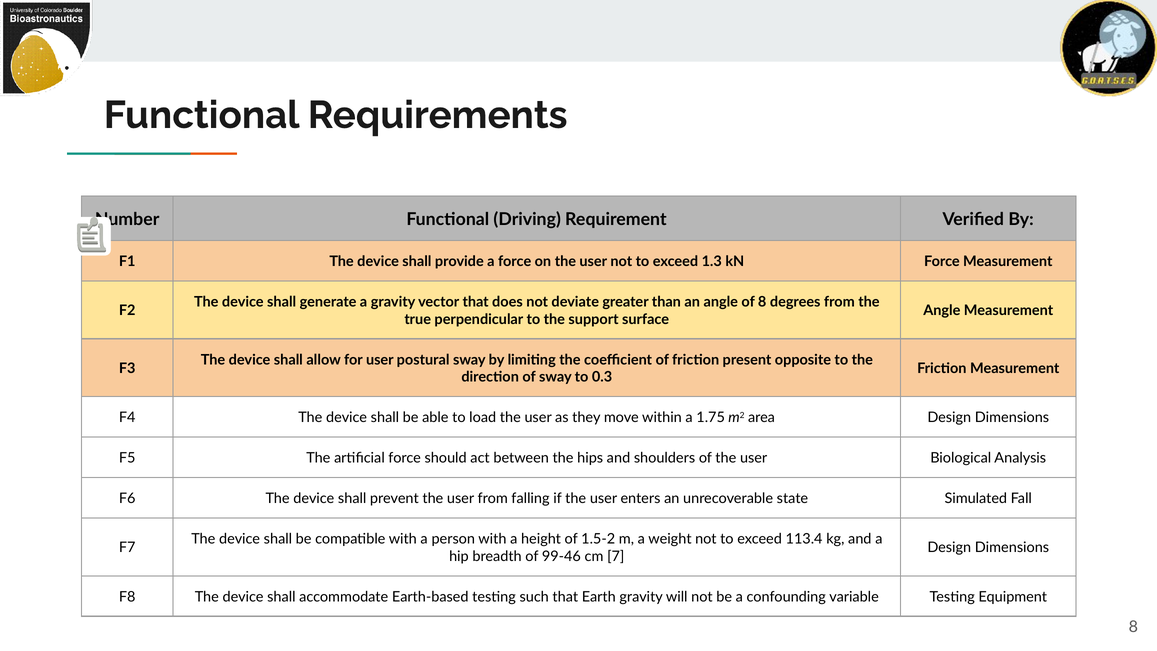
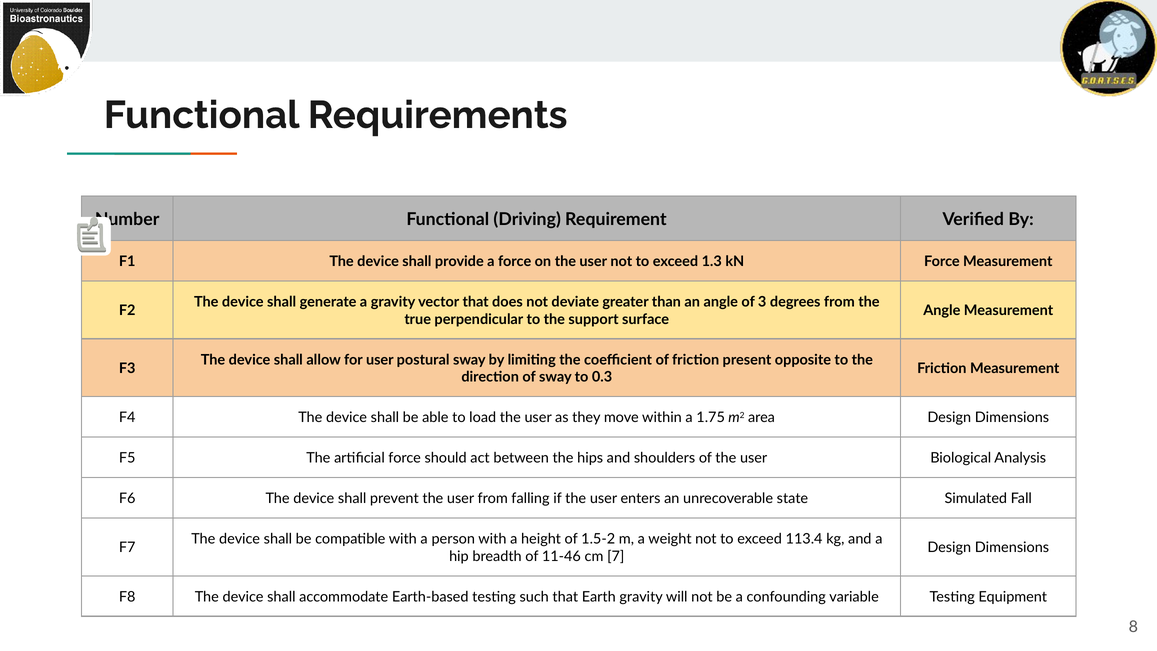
of 8: 8 -> 3
99-46: 99-46 -> 11-46
